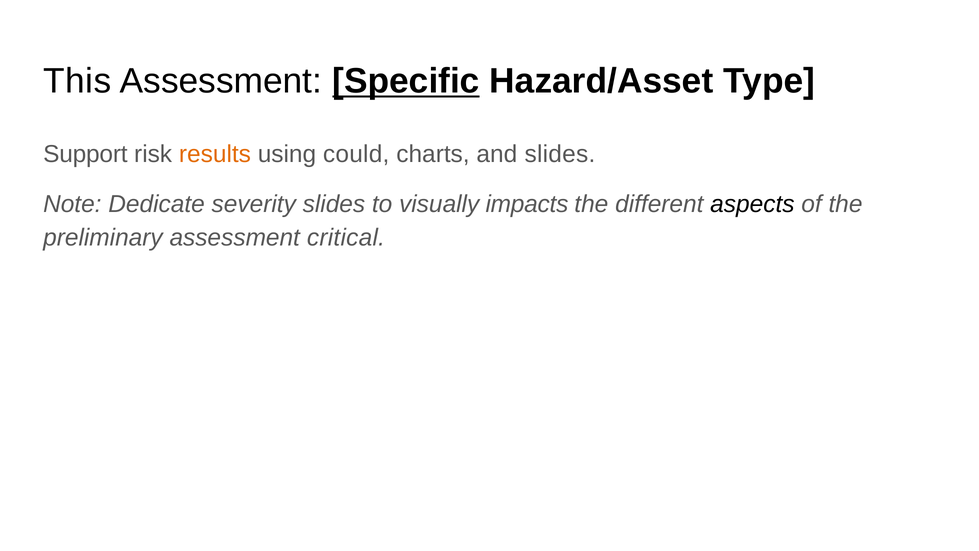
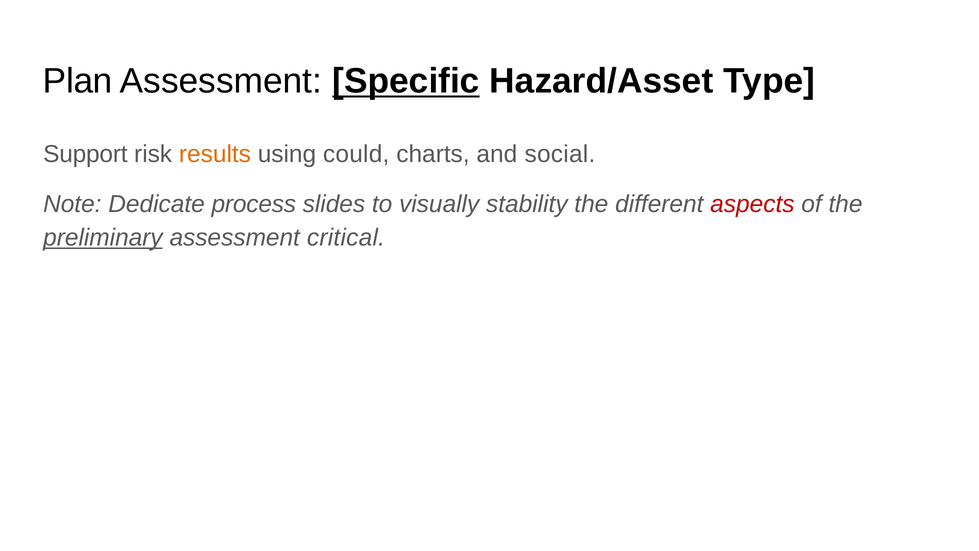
This: This -> Plan
and slides: slides -> social
severity: severity -> process
impacts: impacts -> stability
aspects colour: black -> red
preliminary underline: none -> present
